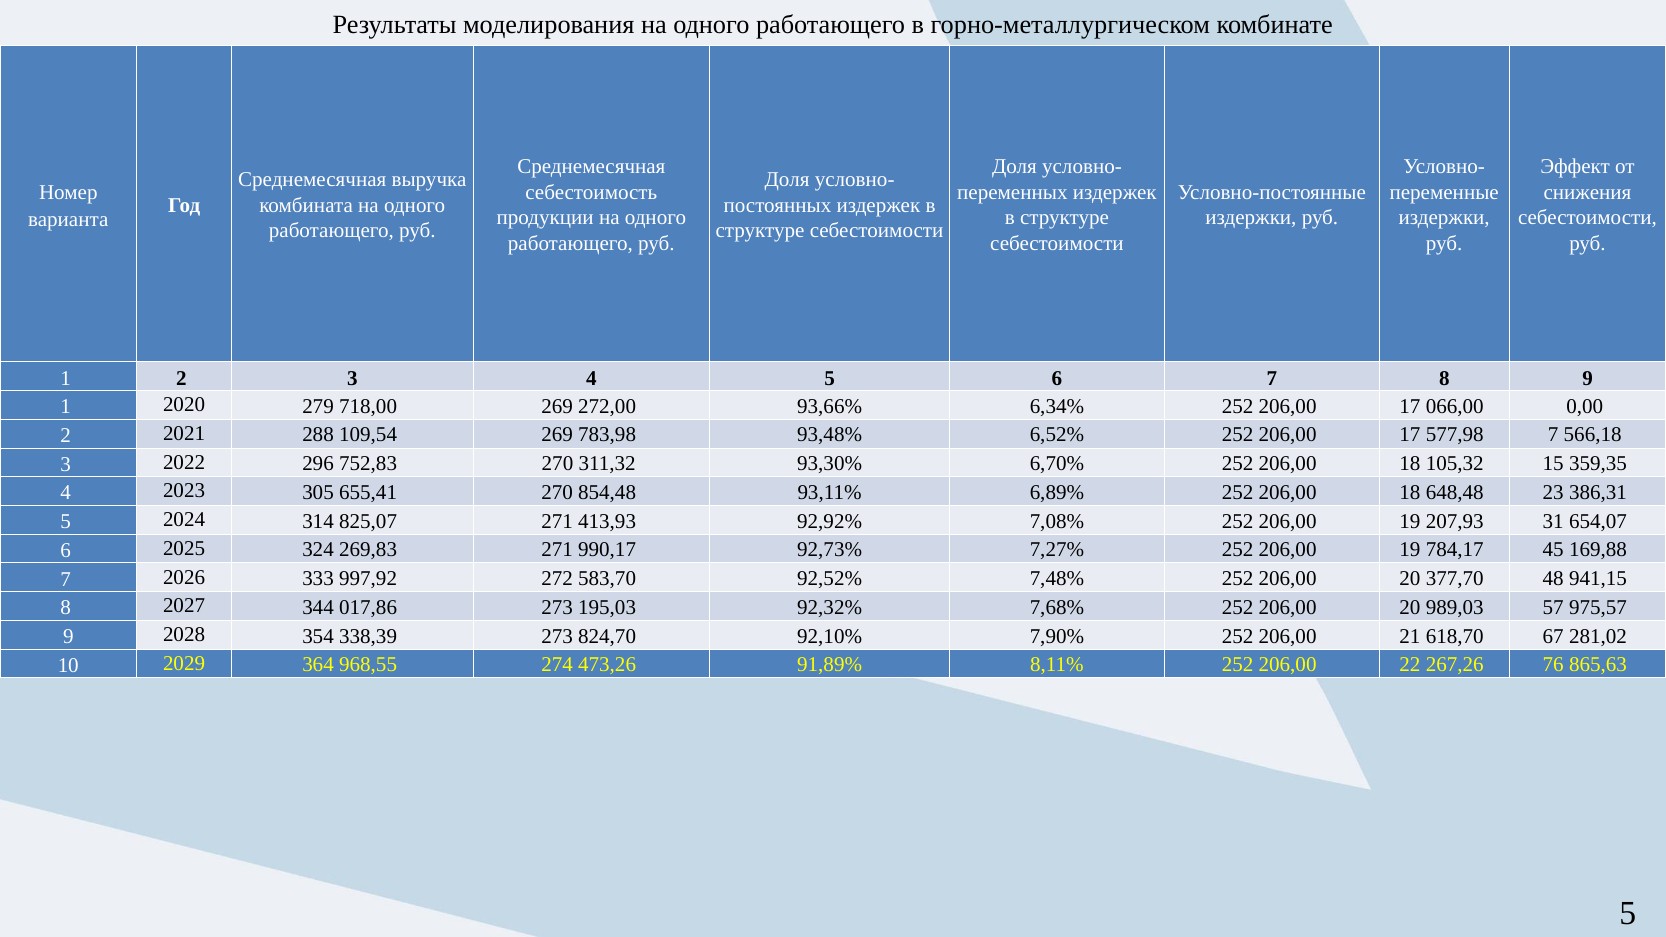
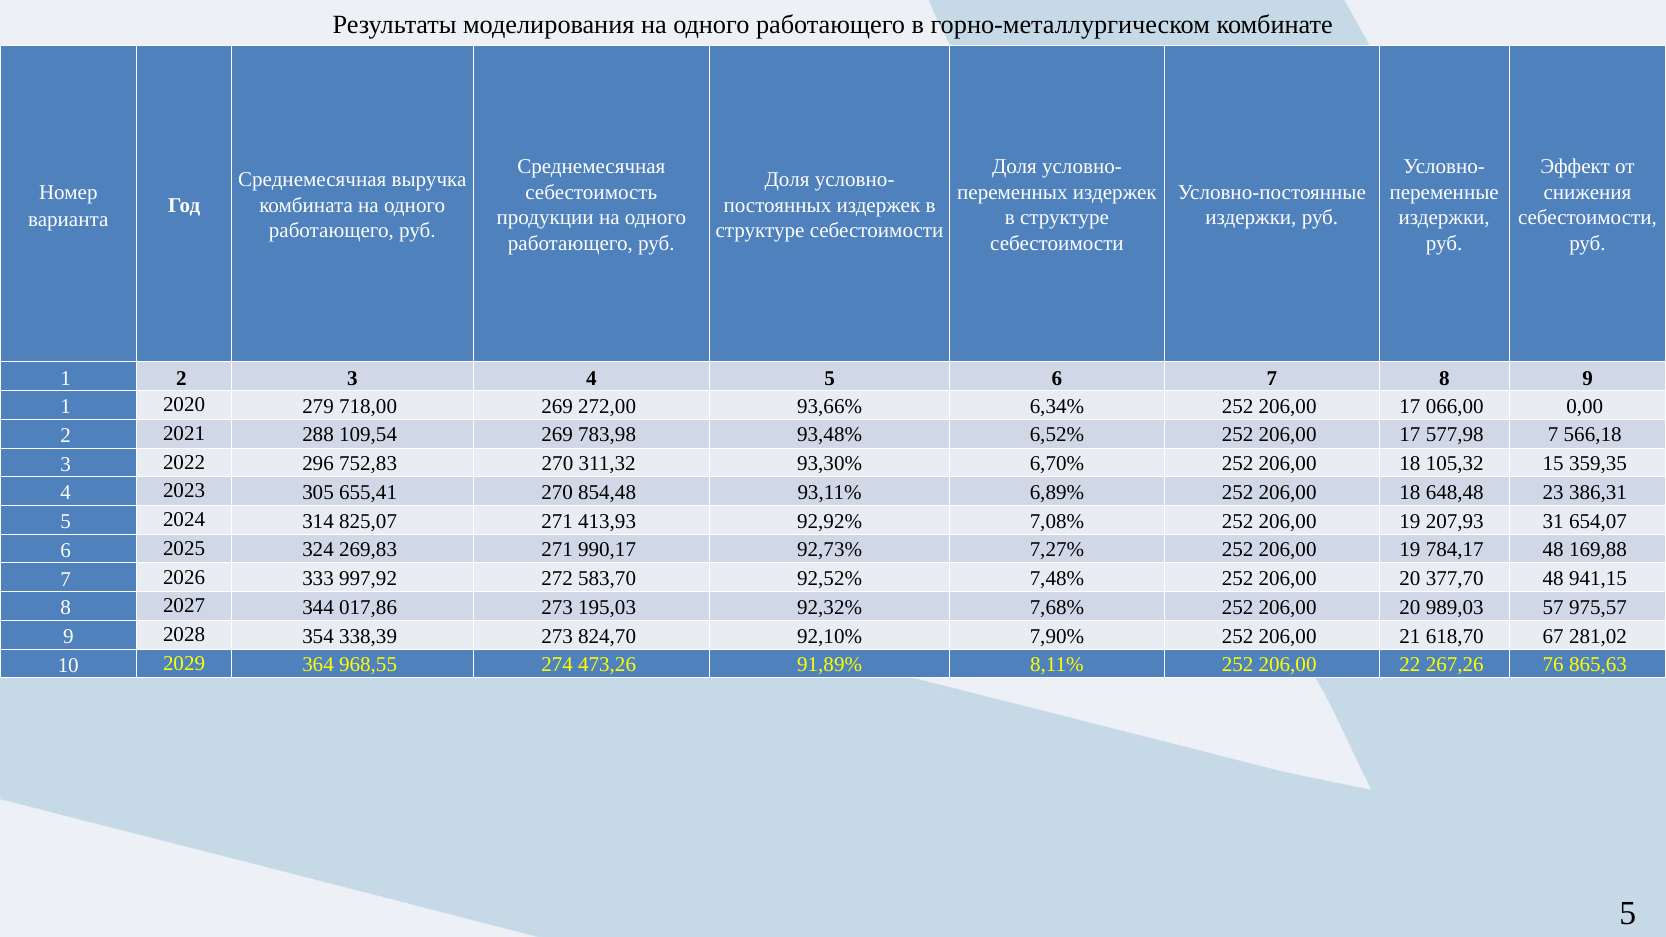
784,17 45: 45 -> 48
